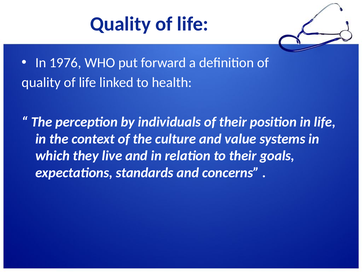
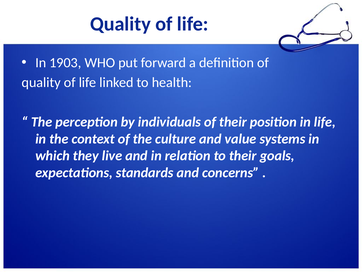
1976: 1976 -> 1903
